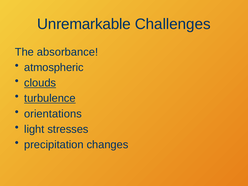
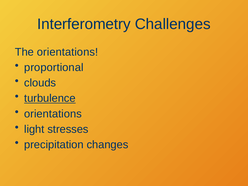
Unremarkable: Unremarkable -> Interferometry
The absorbance: absorbance -> orientations
atmospheric: atmospheric -> proportional
clouds underline: present -> none
